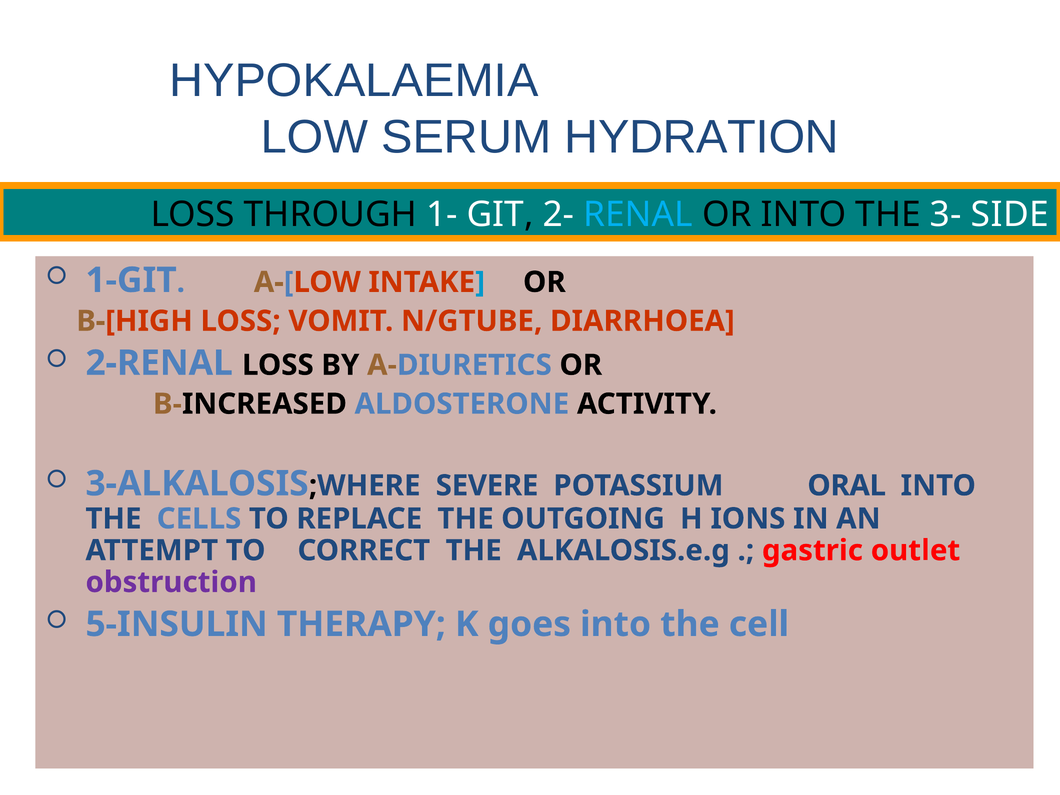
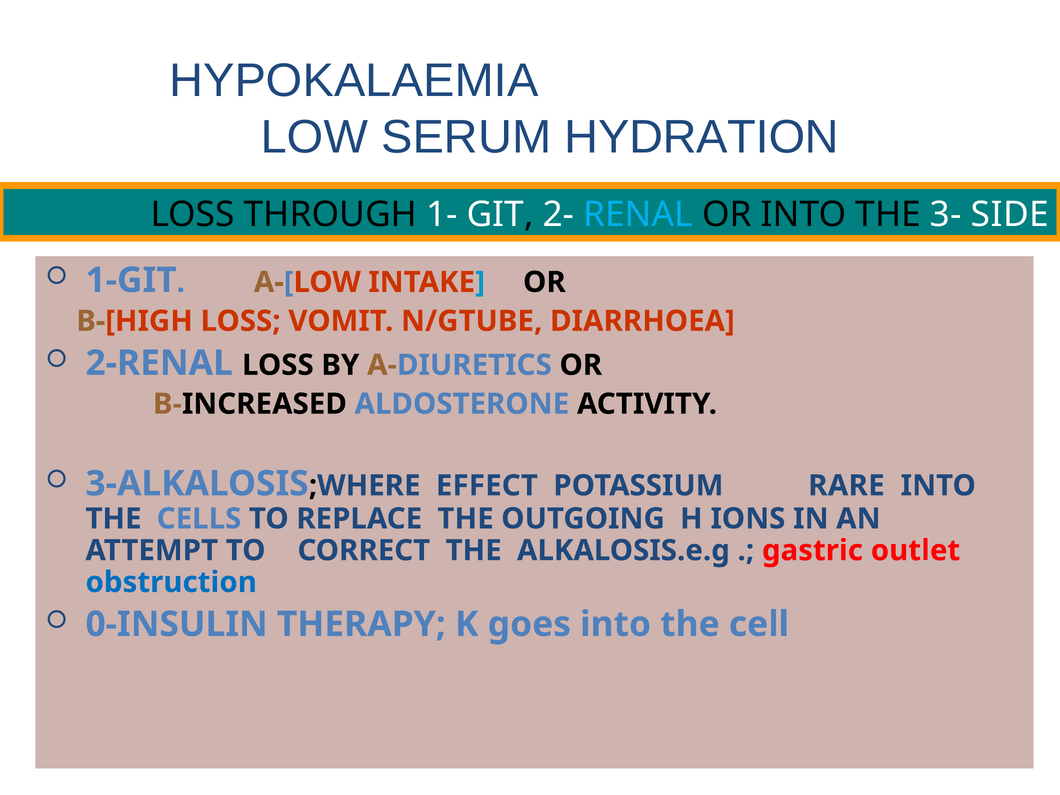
SEVERE: SEVERE -> EFFECT
ORAL: ORAL -> RARE
obstruction colour: purple -> blue
5-INSULIN: 5-INSULIN -> 0-INSULIN
